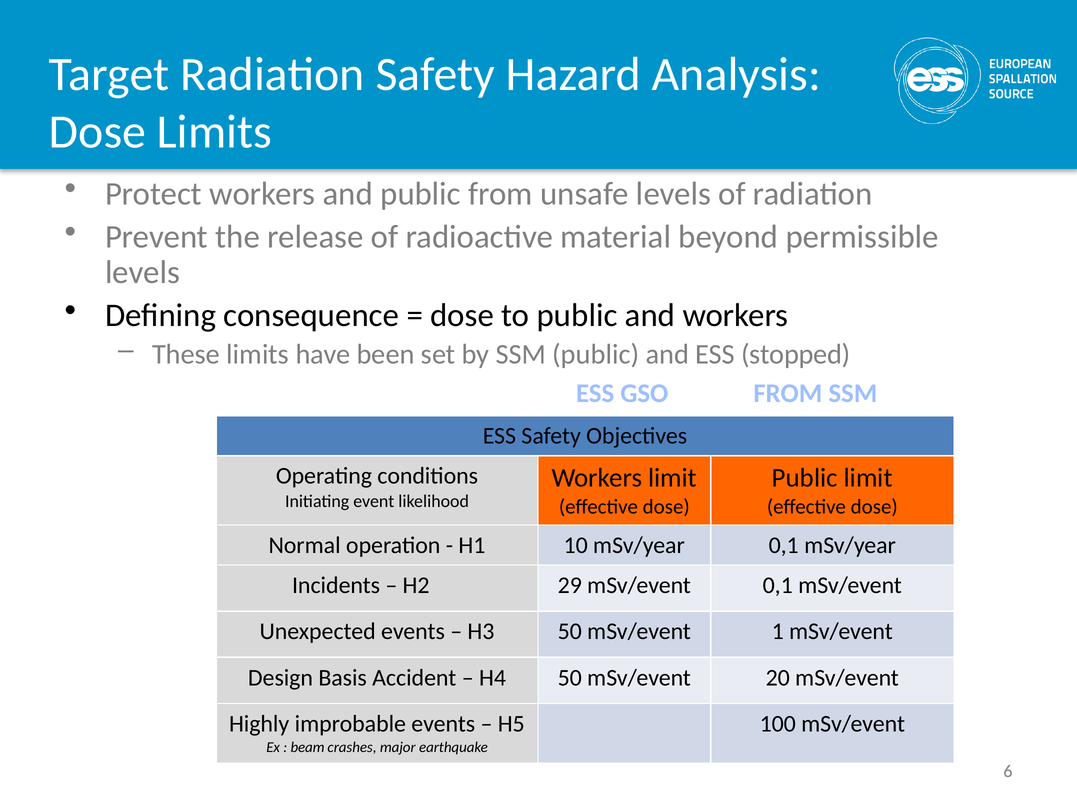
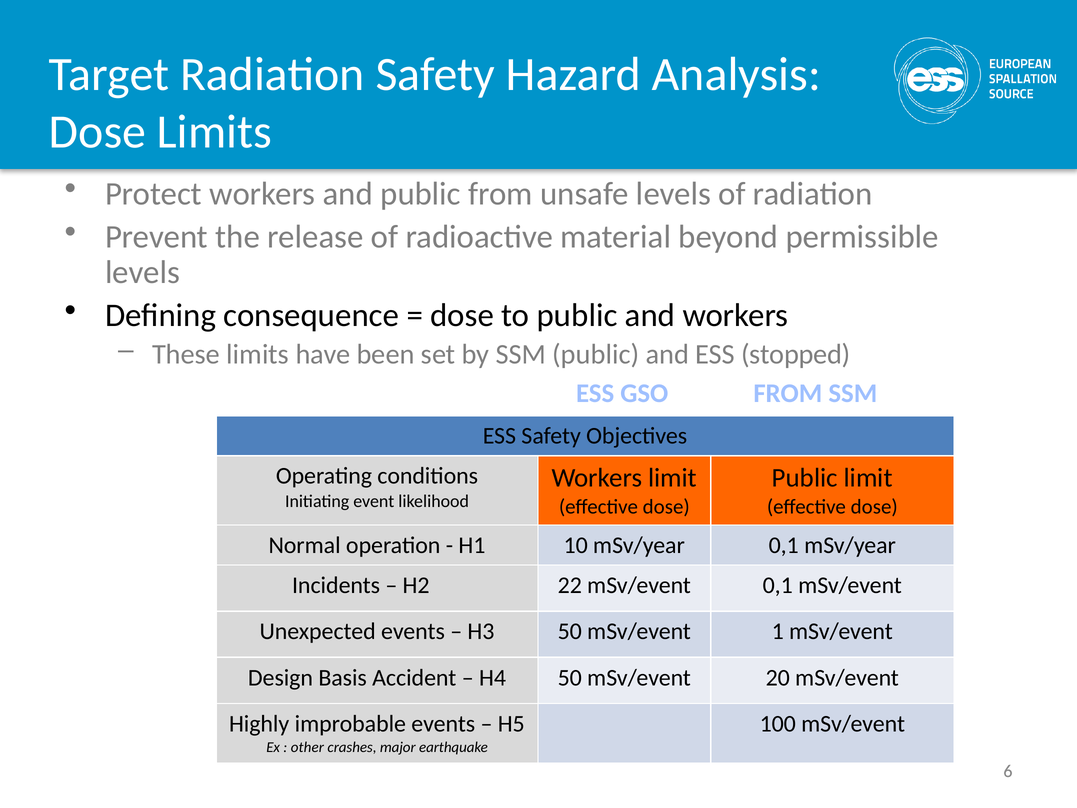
29: 29 -> 22
beam: beam -> other
